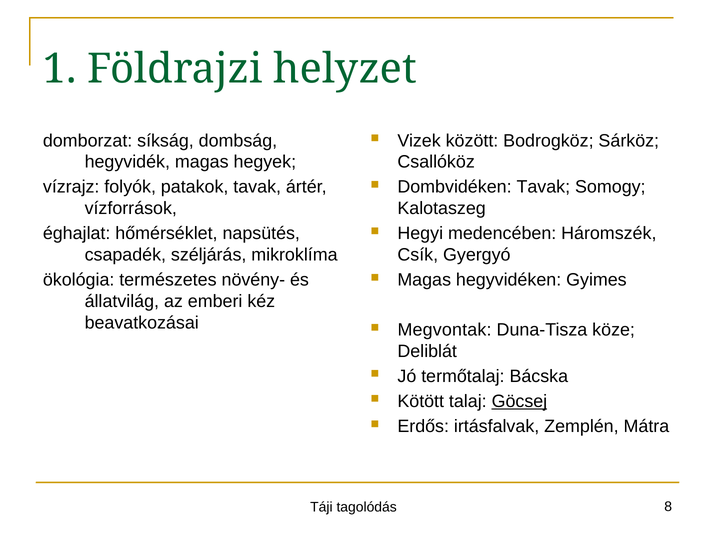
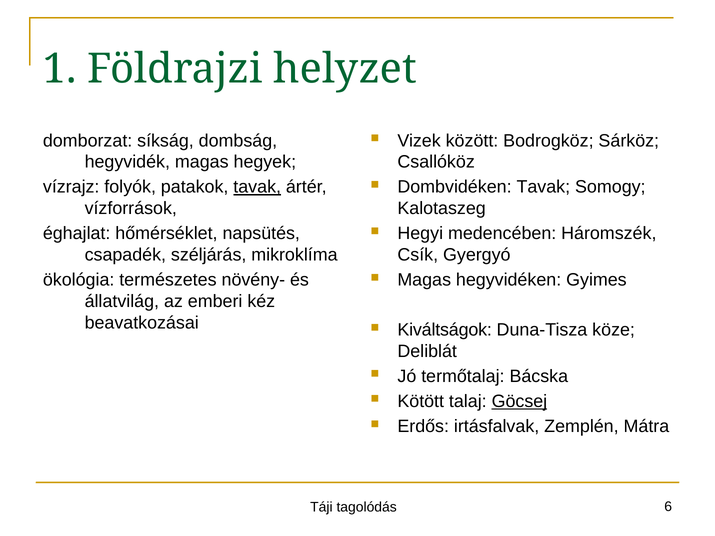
tavak at (257, 187) underline: none -> present
Megvontak: Megvontak -> Kiváltságok
8: 8 -> 6
